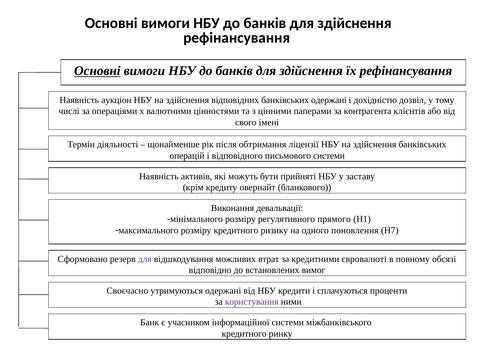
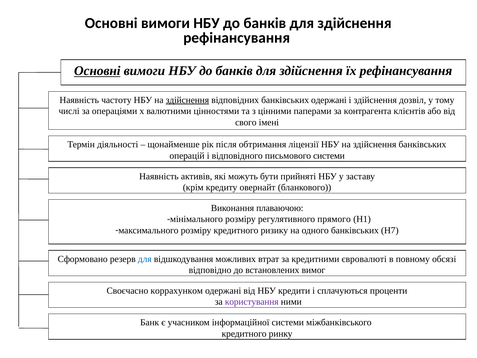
аукціон: аукціон -> частоту
здійснення at (187, 100) underline: none -> present
і дохідністю: дохідністю -> здійснення
девальвації: девальвації -> плаваючою
одного поновлення: поновлення -> банківських
для at (145, 259) colour: purple -> blue
утримуються: утримуються -> коррахунком
